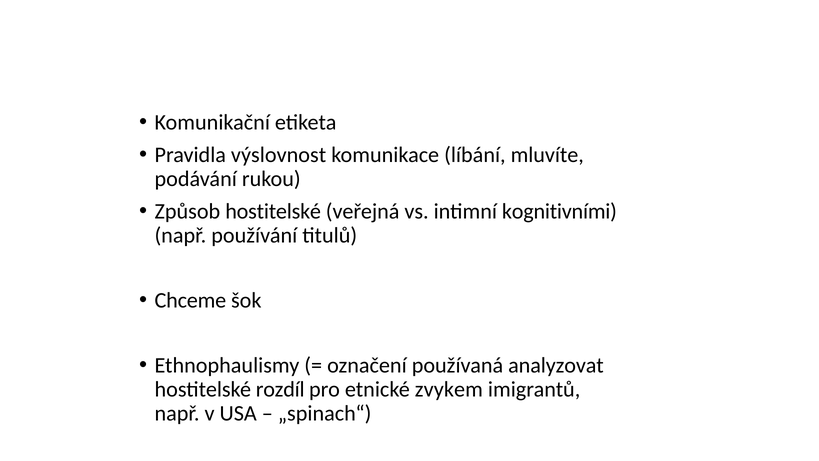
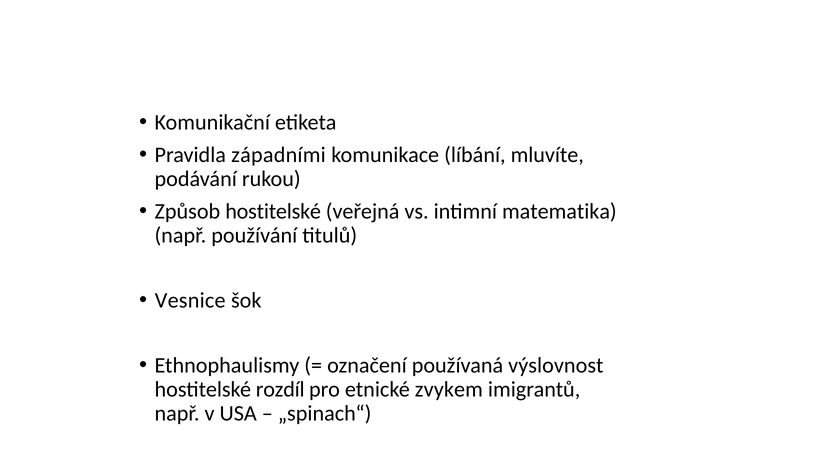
výslovnost: výslovnost -> západními
kognitivními: kognitivními -> matematika
Chceme: Chceme -> Vesnice
analyzovat: analyzovat -> výslovnost
